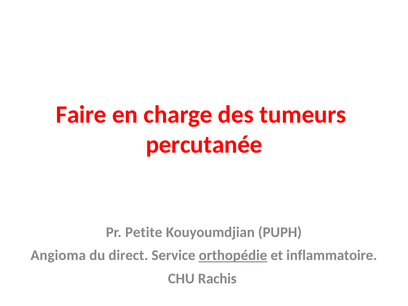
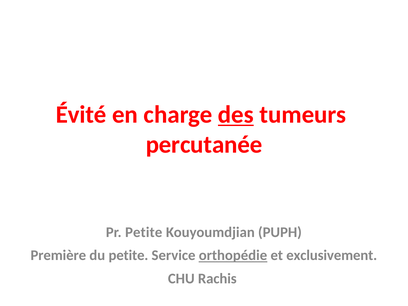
Faire: Faire -> Évité
des underline: none -> present
Angioma: Angioma -> Première
du direct: direct -> petite
inflammatoire: inflammatoire -> exclusivement
